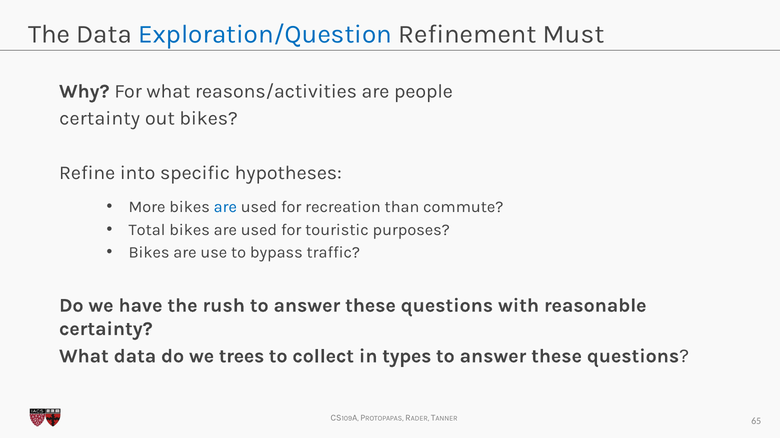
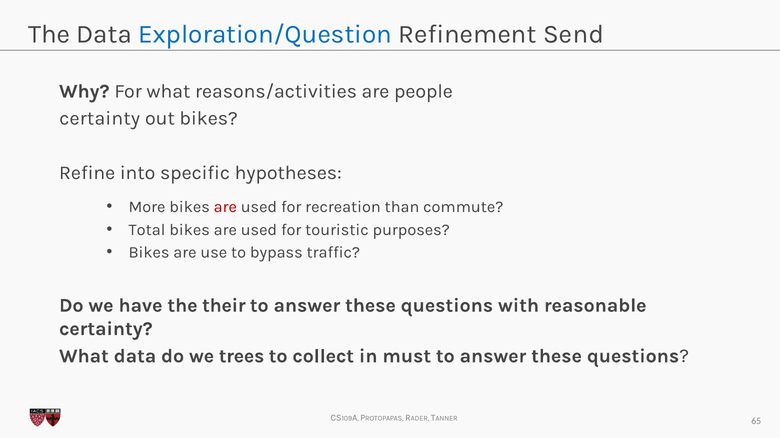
Must: Must -> Send
are at (225, 207) colour: blue -> red
rush: rush -> their
types: types -> must
